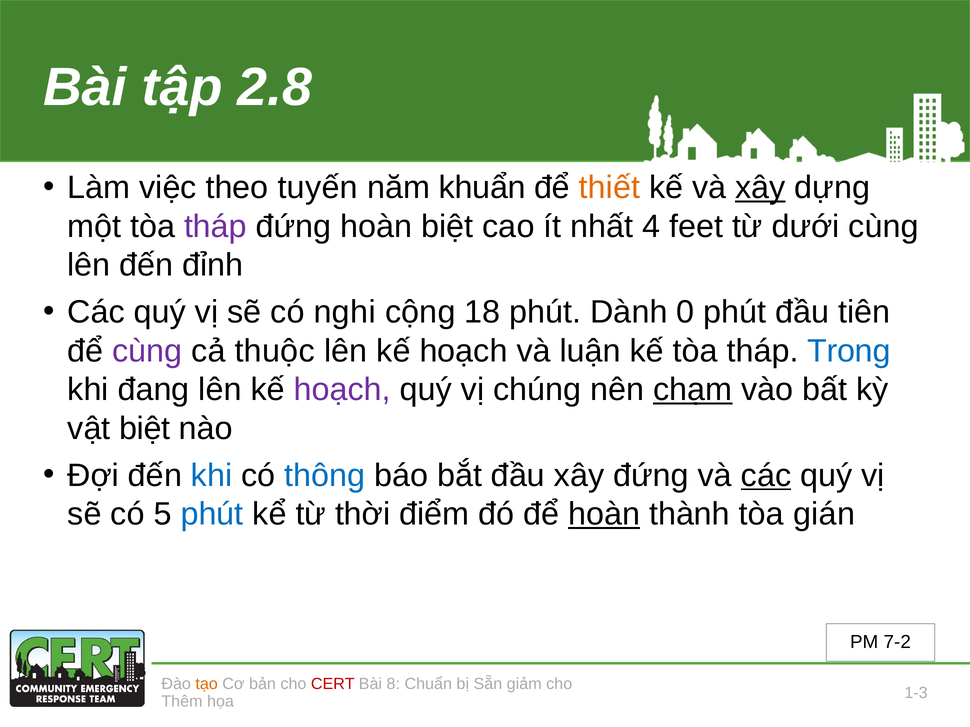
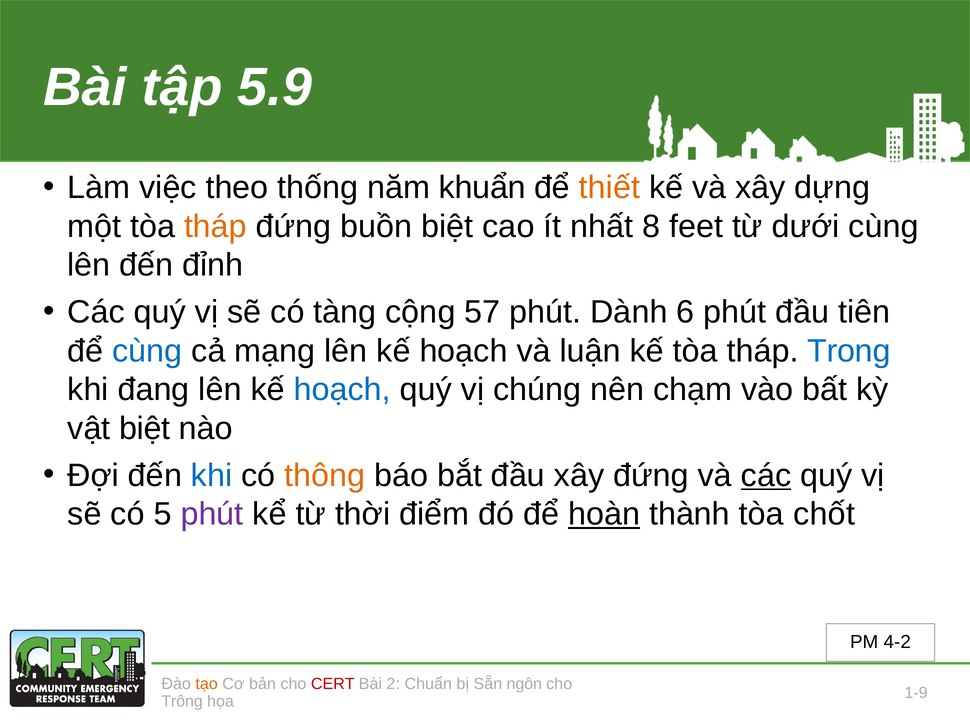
2.8: 2.8 -> 5.9
tuyến: tuyến -> thống
xây at (760, 188) underline: present -> none
tháp at (215, 227) colour: purple -> orange
đứng hoàn: hoàn -> buồn
4: 4 -> 8
nghi: nghi -> tàng
18: 18 -> 57
0: 0 -> 6
cùng at (147, 351) colour: purple -> blue
thuộc: thuộc -> mạng
hoạch at (342, 390) colour: purple -> blue
chạm underline: present -> none
thông colour: blue -> orange
phút at (212, 515) colour: blue -> purple
gián: gián -> chốt
7-2: 7-2 -> 4-2
8: 8 -> 2
giảm: giảm -> ngôn
1-3: 1-3 -> 1-9
Thêm: Thêm -> Trông
